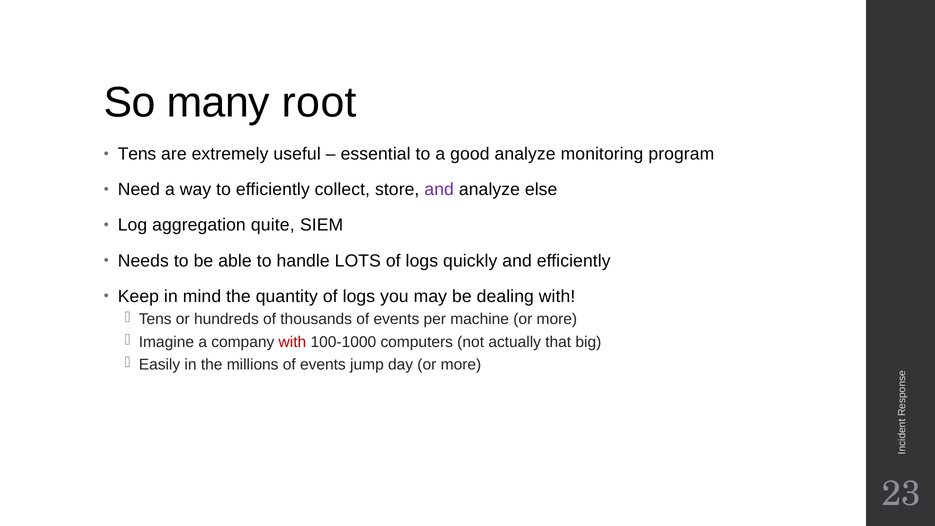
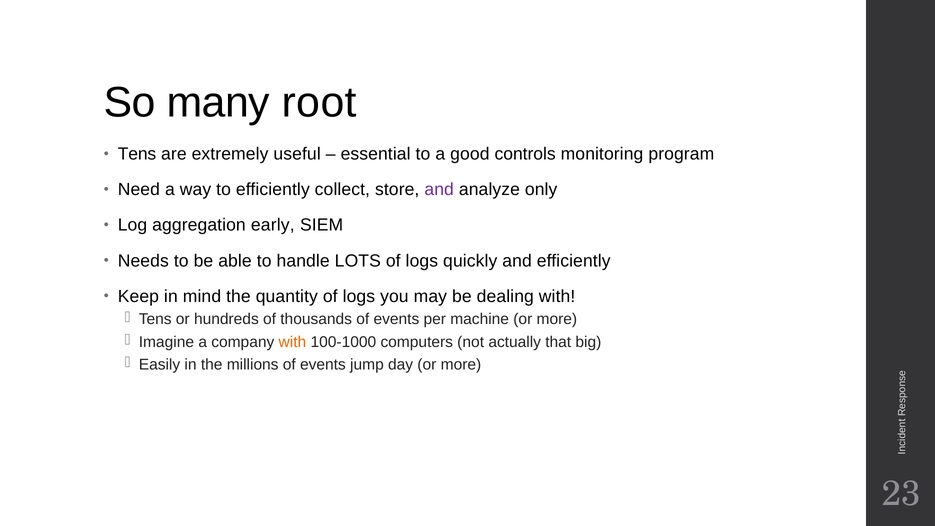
good analyze: analyze -> controls
else: else -> only
quite: quite -> early
with at (292, 342) colour: red -> orange
